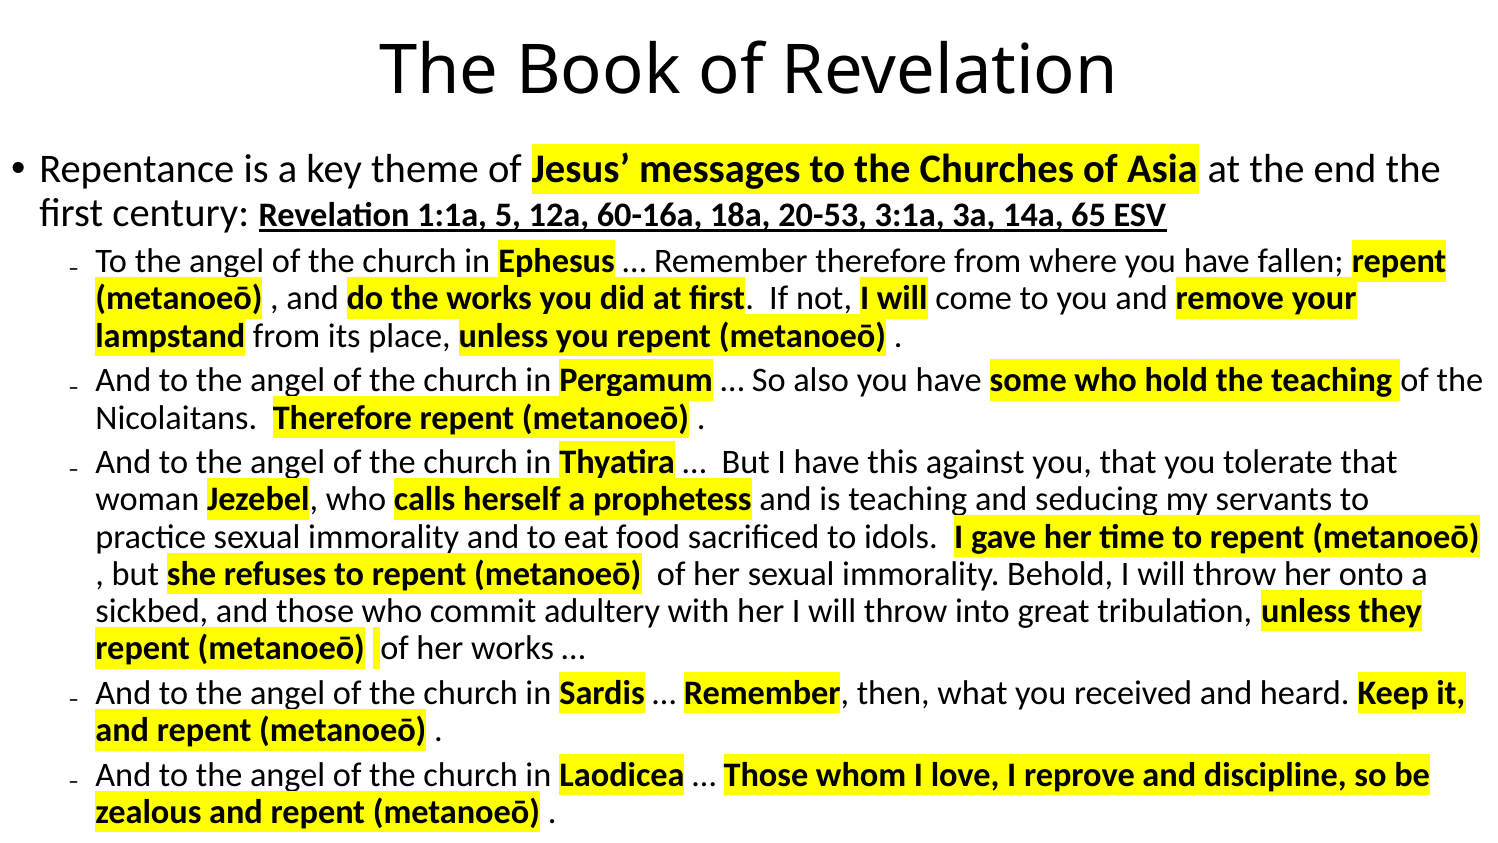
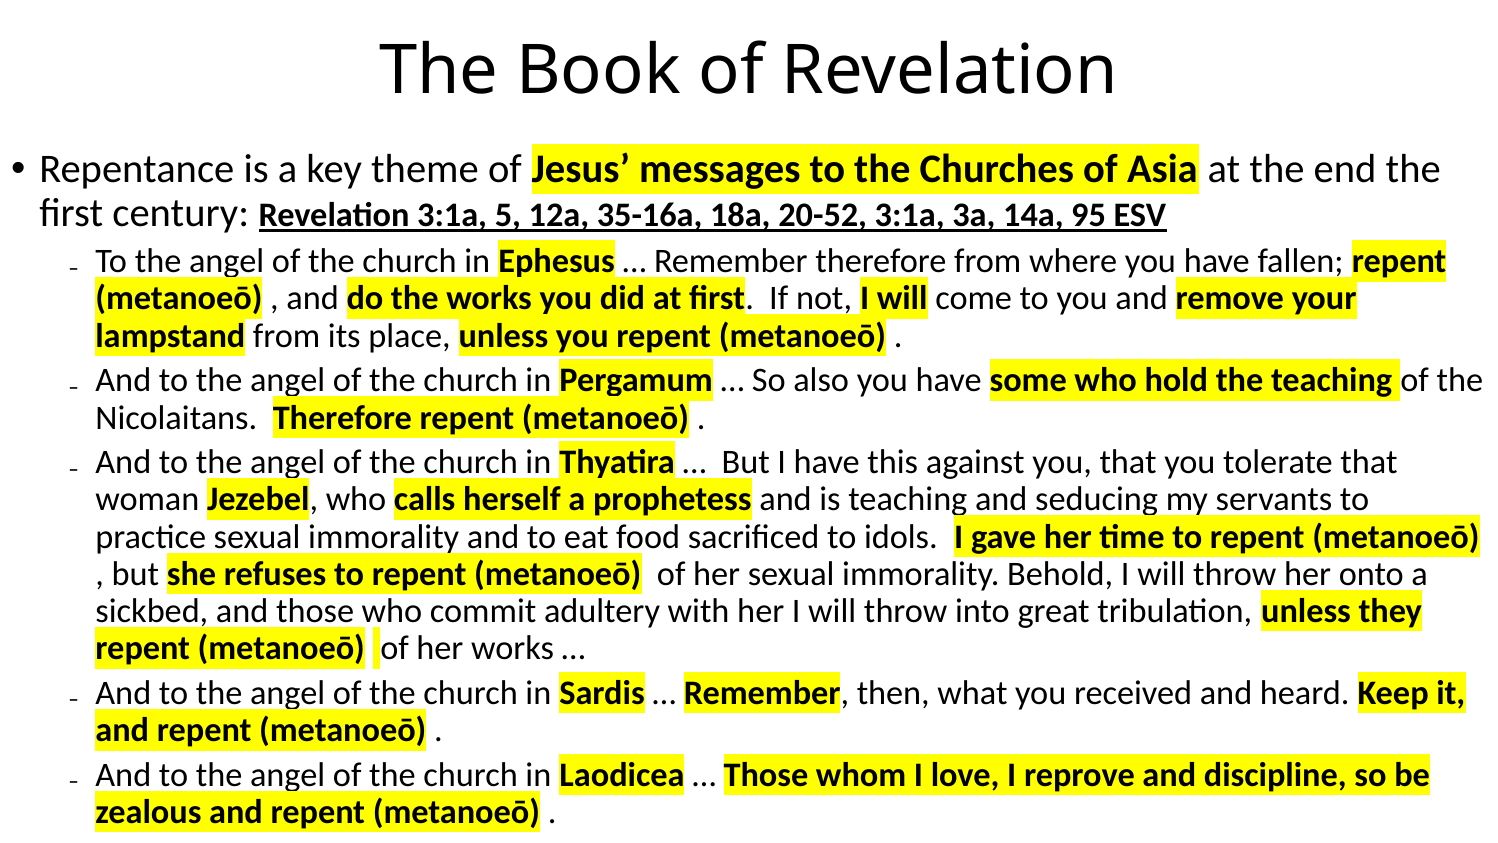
Revelation 1:1a: 1:1a -> 3:1a
60-16a: 60-16a -> 35-16a
20-53: 20-53 -> 20-52
65: 65 -> 95
